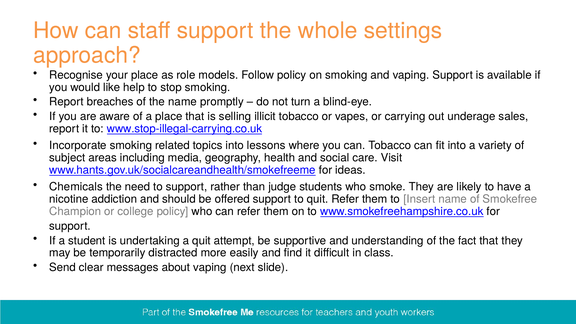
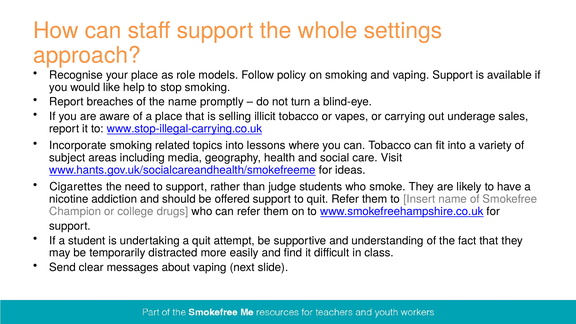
Chemicals: Chemicals -> Cigarettes
college policy: policy -> drugs
